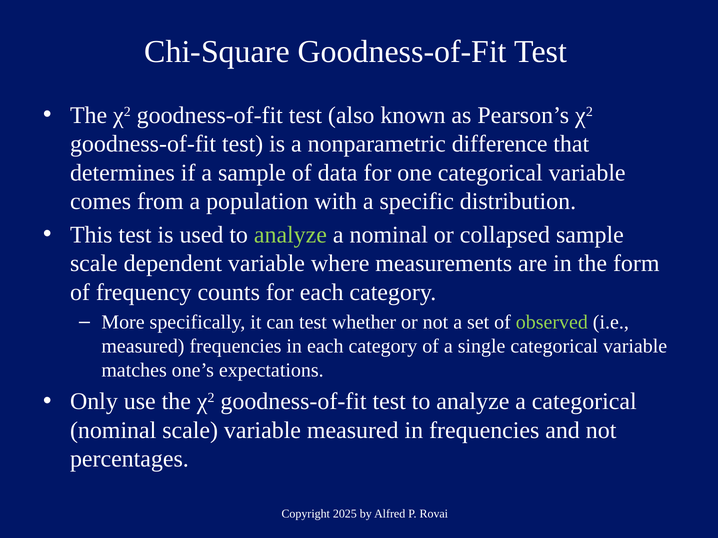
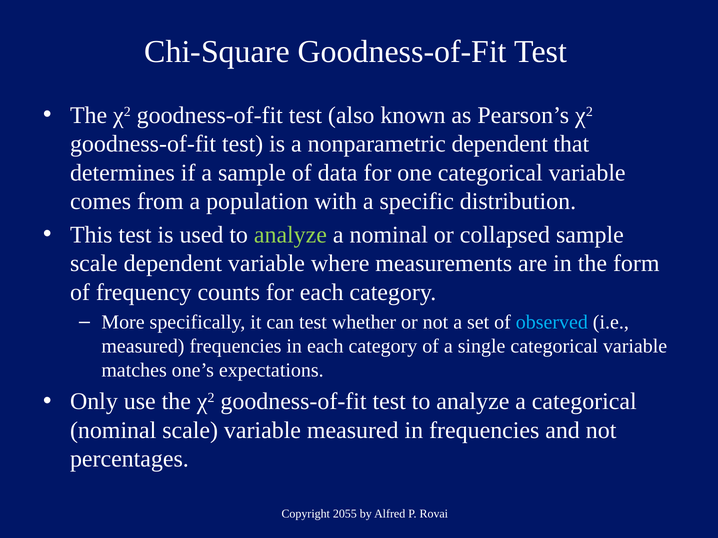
nonparametric difference: difference -> dependent
observed colour: light green -> light blue
2025: 2025 -> 2055
